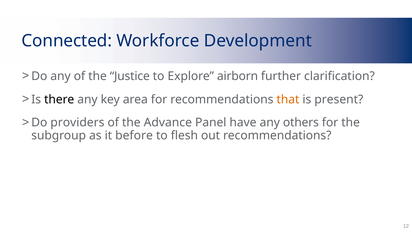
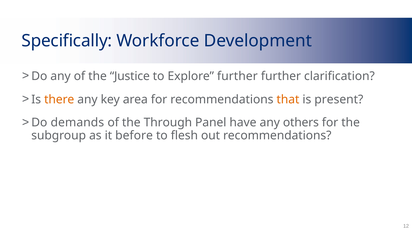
Connected: Connected -> Specifically
Explore airborn: airborn -> further
there colour: black -> orange
providers: providers -> demands
Advance: Advance -> Through
